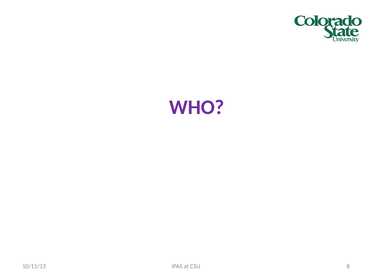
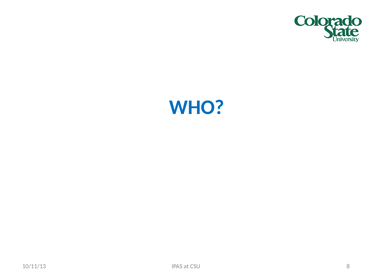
WHO colour: purple -> blue
